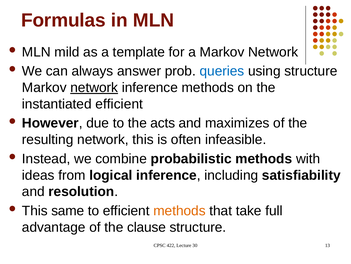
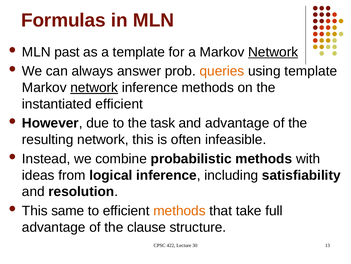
mild: mild -> past
Network at (273, 52) underline: none -> present
queries colour: blue -> orange
using structure: structure -> template
acts: acts -> task
and maximizes: maximizes -> advantage
